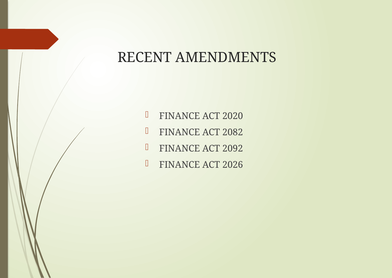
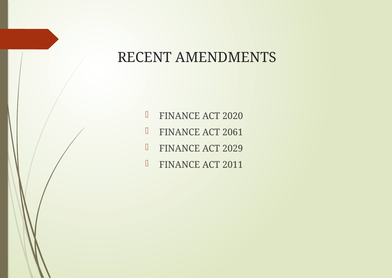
2082: 2082 -> 2061
2092: 2092 -> 2029
2026: 2026 -> 2011
